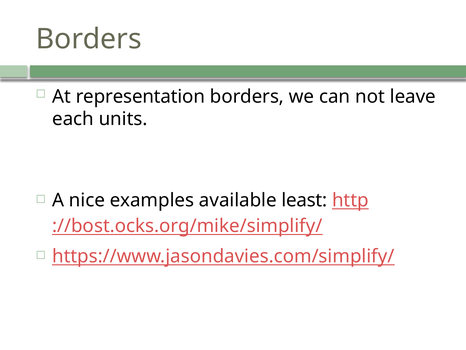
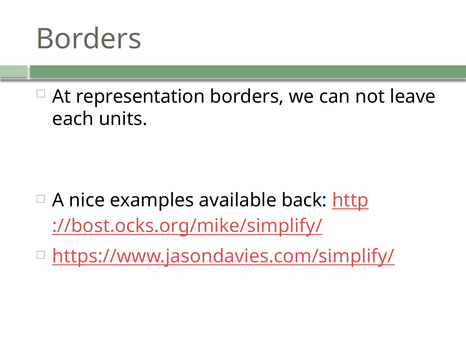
least: least -> back
